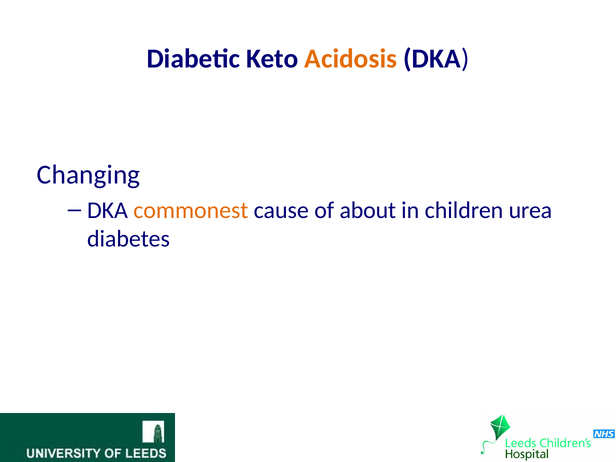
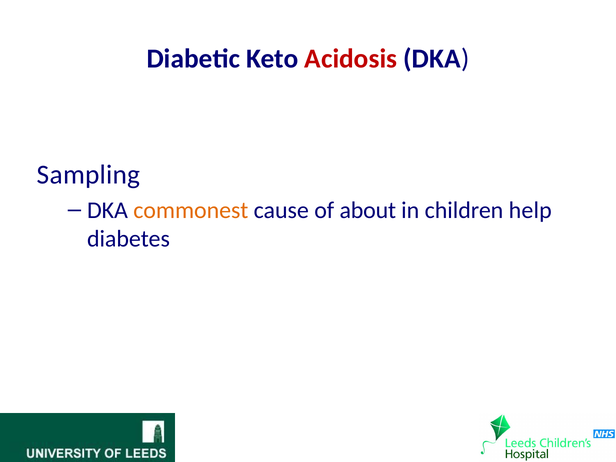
Acidosis colour: orange -> red
Changing: Changing -> Sampling
urea: urea -> help
